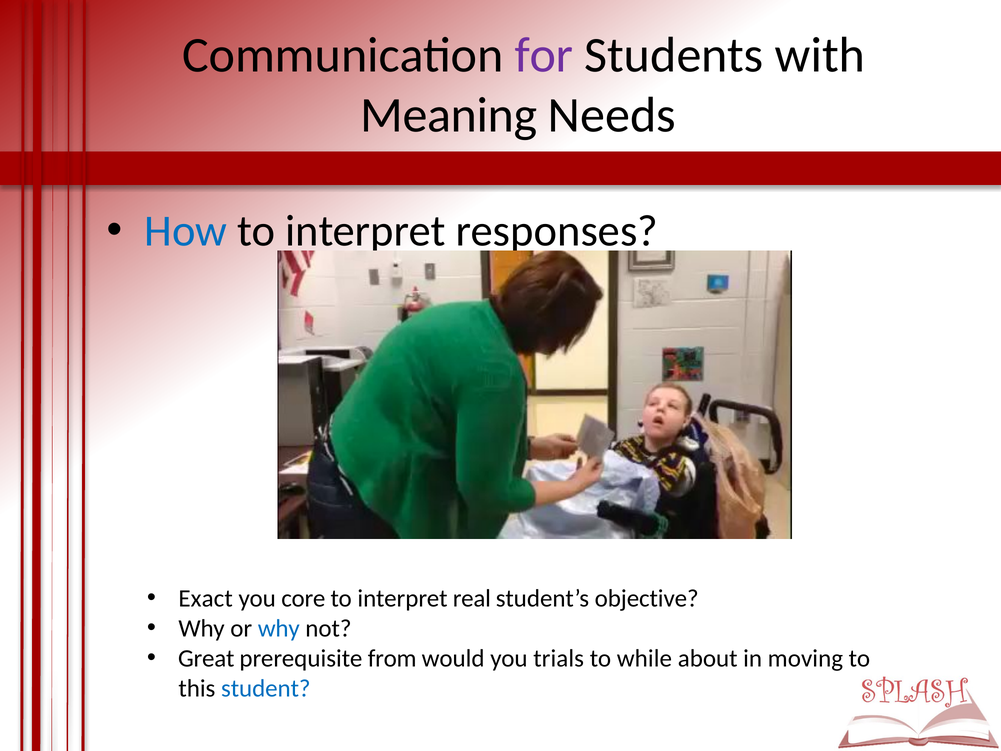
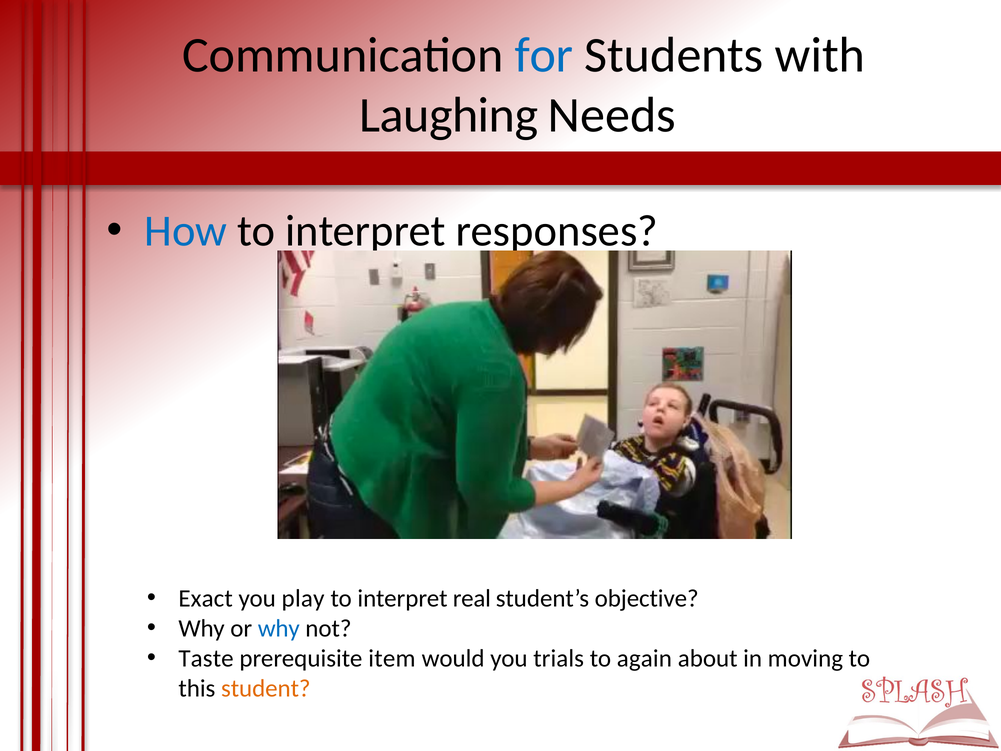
for colour: purple -> blue
Meaning: Meaning -> Laughing
core: core -> play
Great: Great -> Taste
from: from -> item
while: while -> again
student colour: blue -> orange
